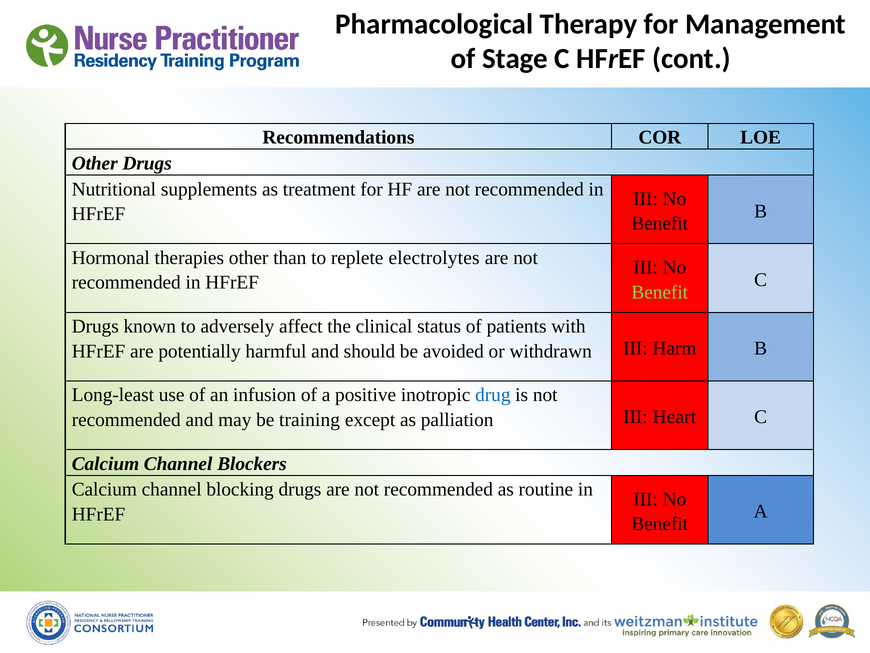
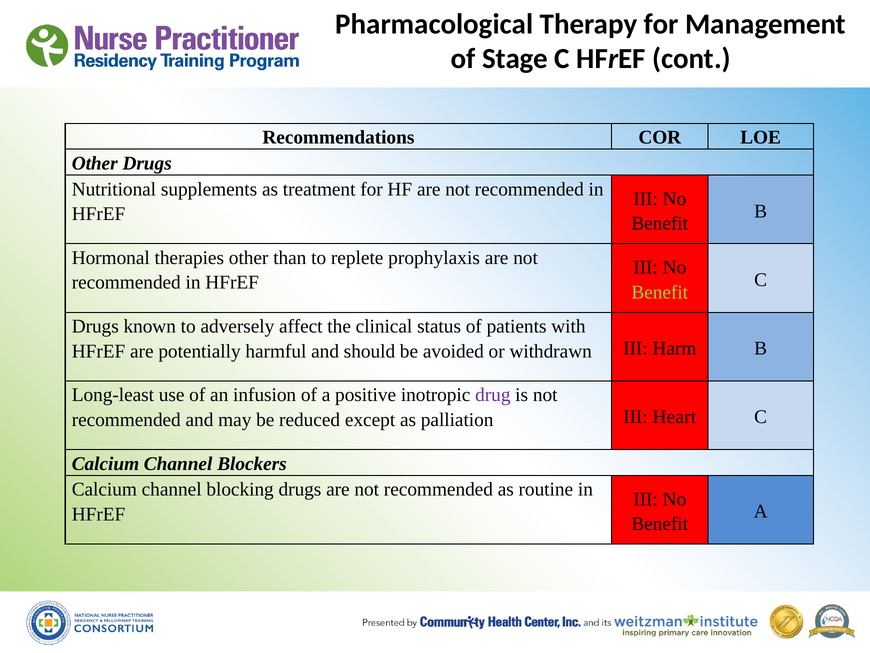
electrolytes: electrolytes -> prophylaxis
drug colour: blue -> purple
training: training -> reduced
